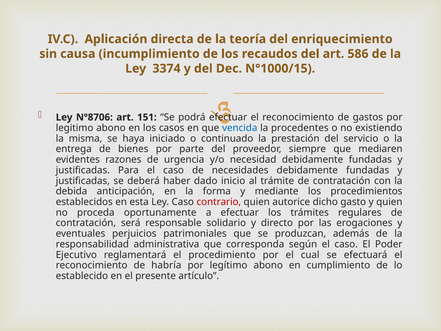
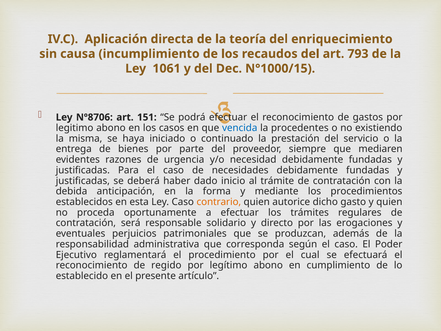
586: 586 -> 793
3374: 3374 -> 1061
contrario colour: red -> orange
habría: habría -> regido
